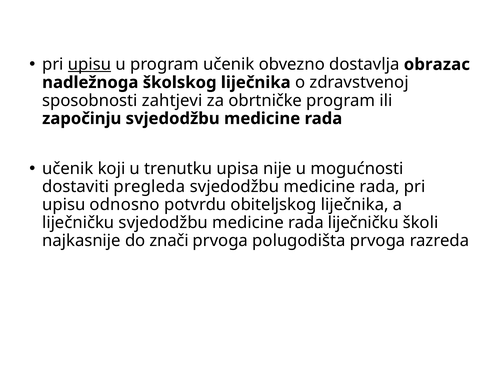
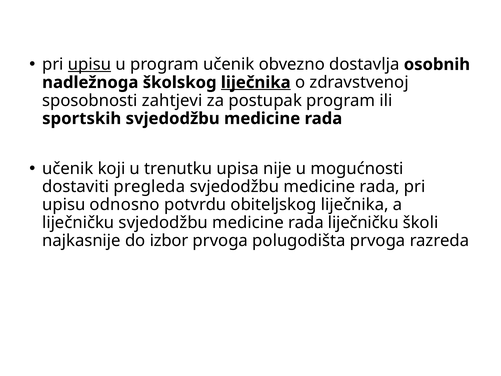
obrazac: obrazac -> osobnih
liječnika at (256, 82) underline: none -> present
obrtničke: obrtničke -> postupak
započinju: započinju -> sportskih
znači: znači -> izbor
